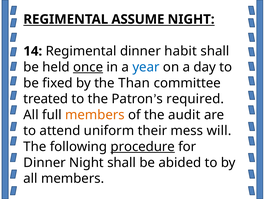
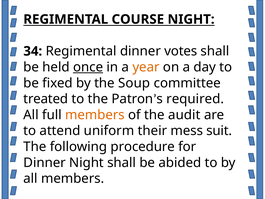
ASSUME: ASSUME -> COURSE
14: 14 -> 34
habit: habit -> votes
year colour: blue -> orange
Than: Than -> Soup
will: will -> suit
procedure underline: present -> none
